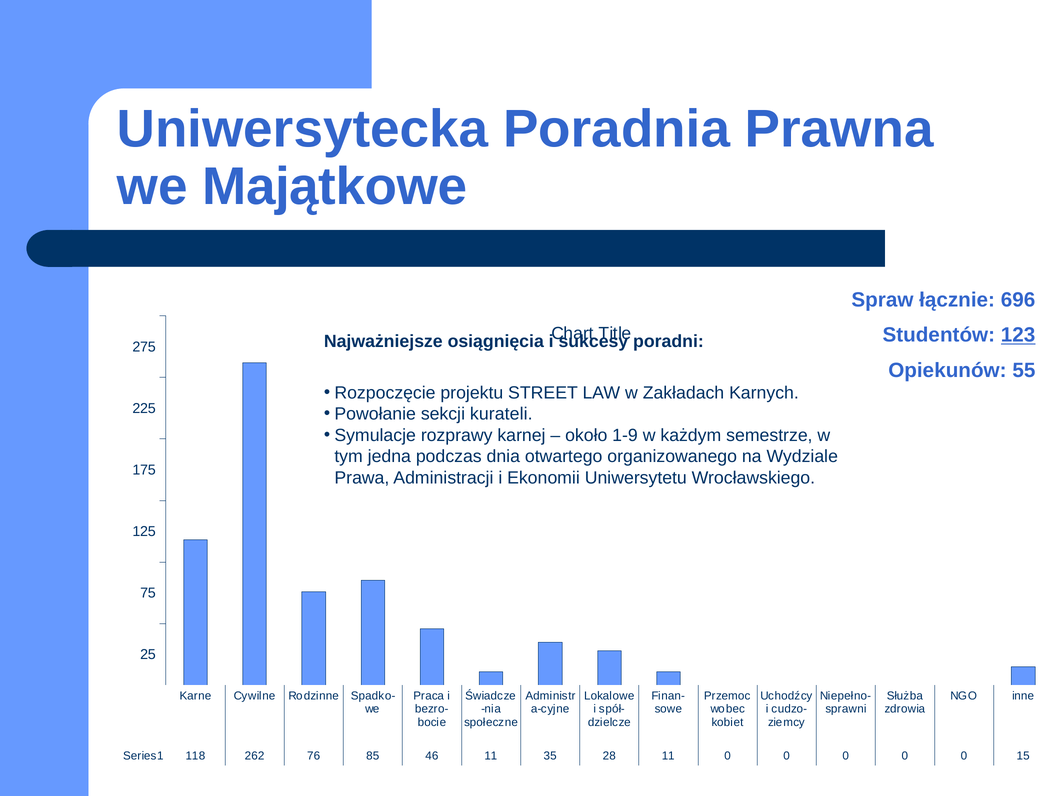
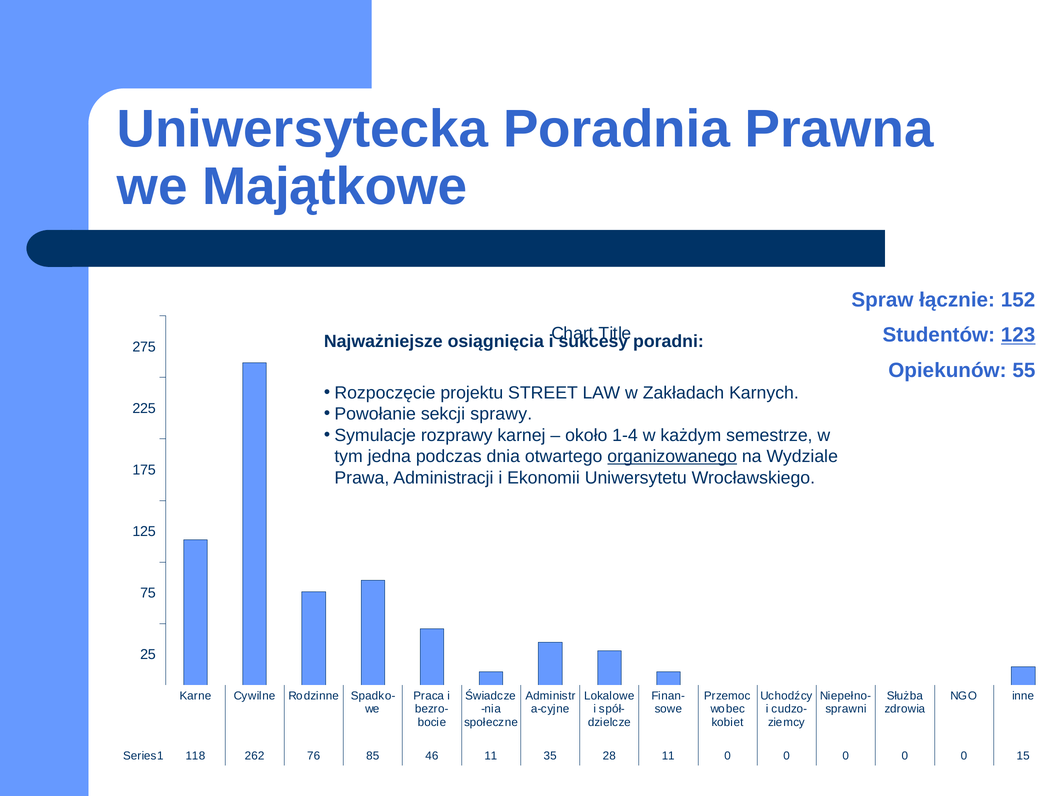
696: 696 -> 152
kurateli: kurateli -> sprawy
1-9: 1-9 -> 1-4
organizowanego underline: none -> present
